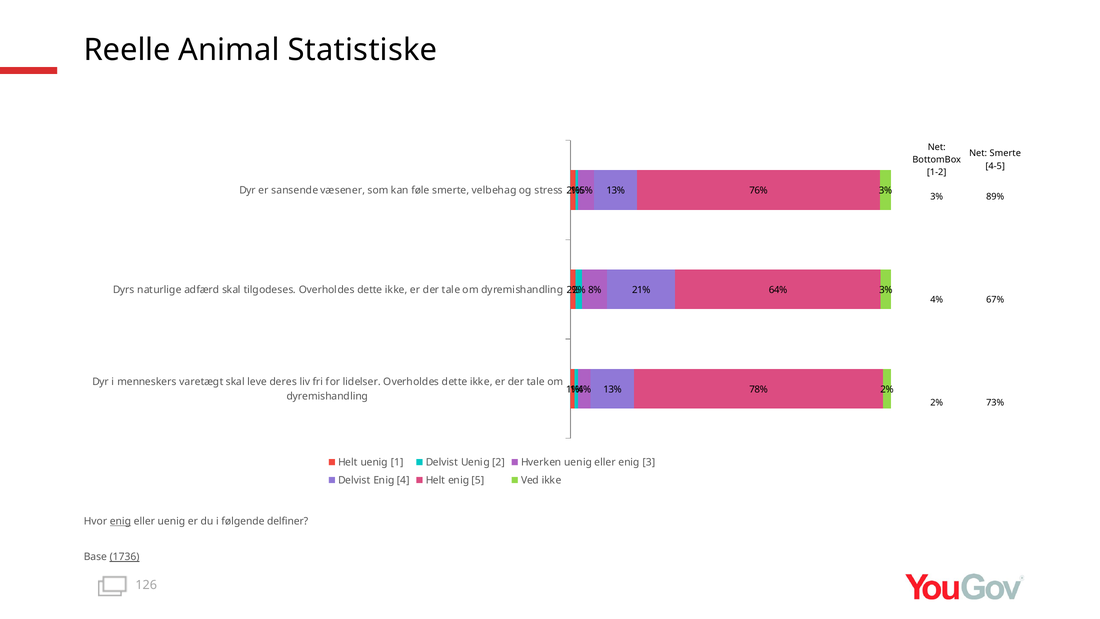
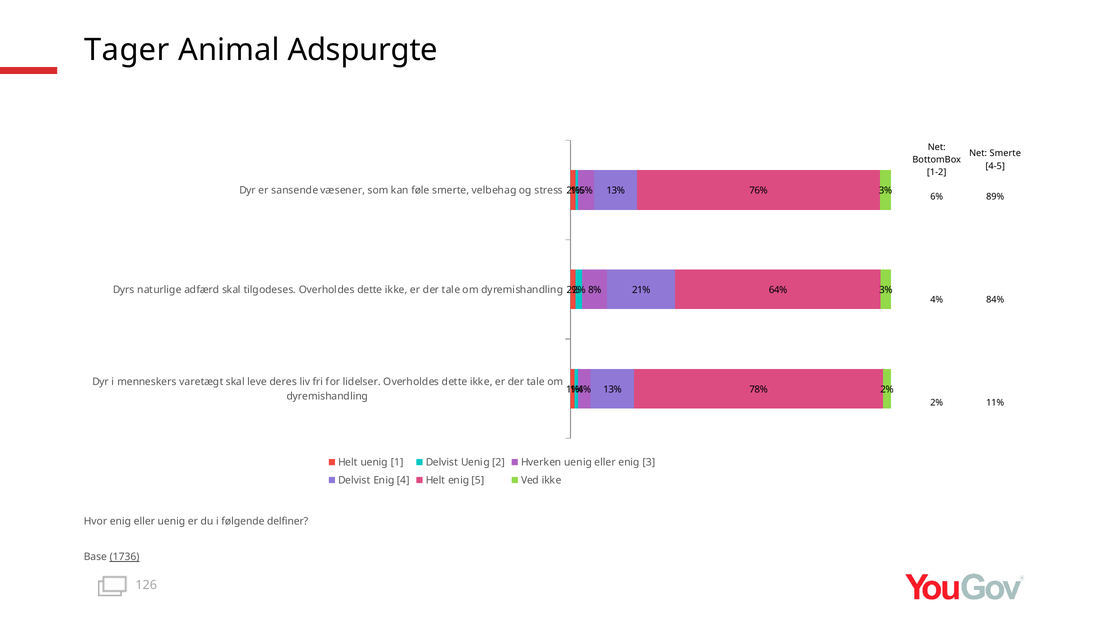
Reelle: Reelle -> Tager
Statistiske: Statistiske -> Adspurgte
3% at (937, 197): 3% -> 6%
67%: 67% -> 84%
73%: 73% -> 11%
enig at (120, 521) underline: present -> none
